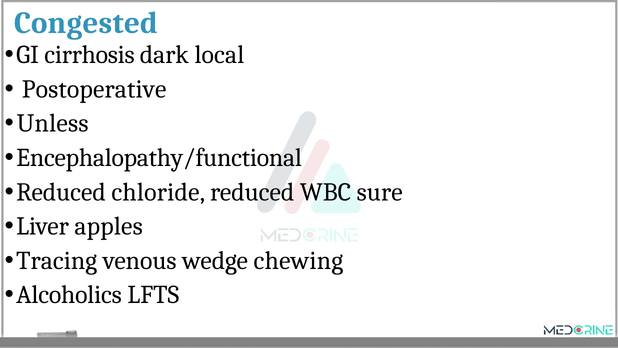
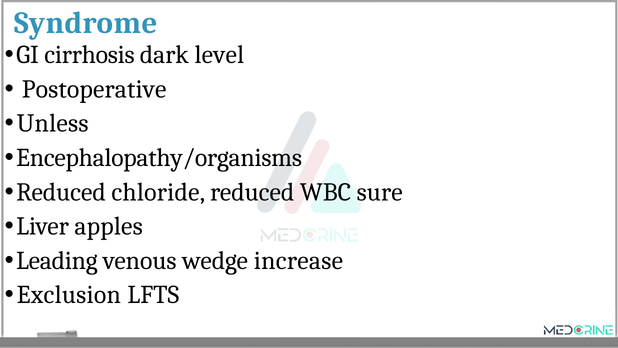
Congested: Congested -> Syndrome
local: local -> level
Encephalopathy/functional: Encephalopathy/functional -> Encephalopathy/organisms
Tracing: Tracing -> Leading
chewing: chewing -> increase
Alcoholics: Alcoholics -> Exclusion
